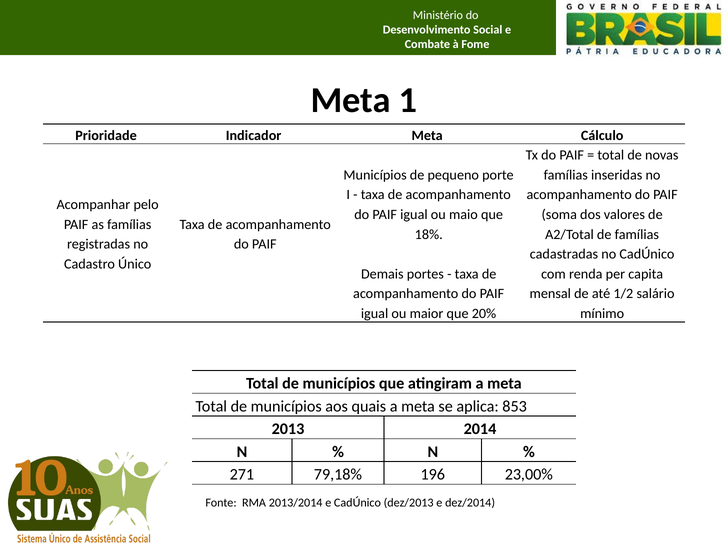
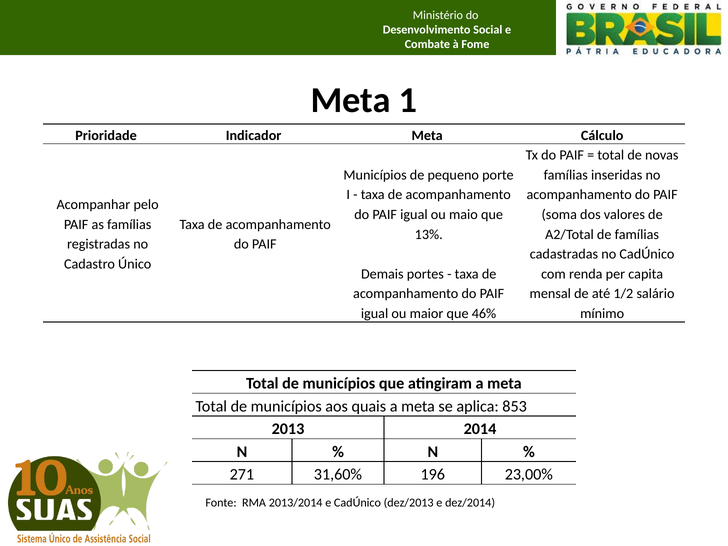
18%: 18% -> 13%
20%: 20% -> 46%
79,18%: 79,18% -> 31,60%
